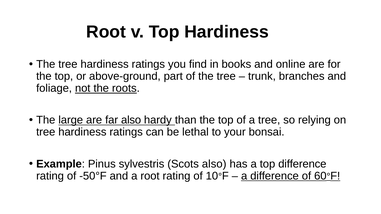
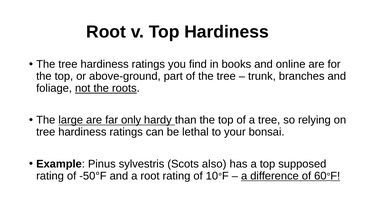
far also: also -> only
top difference: difference -> supposed
